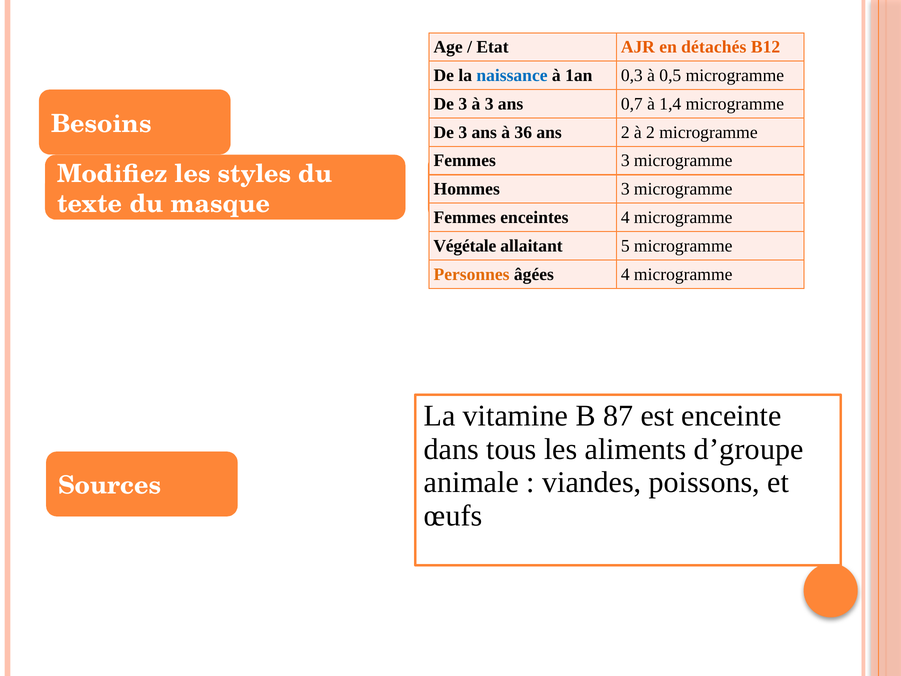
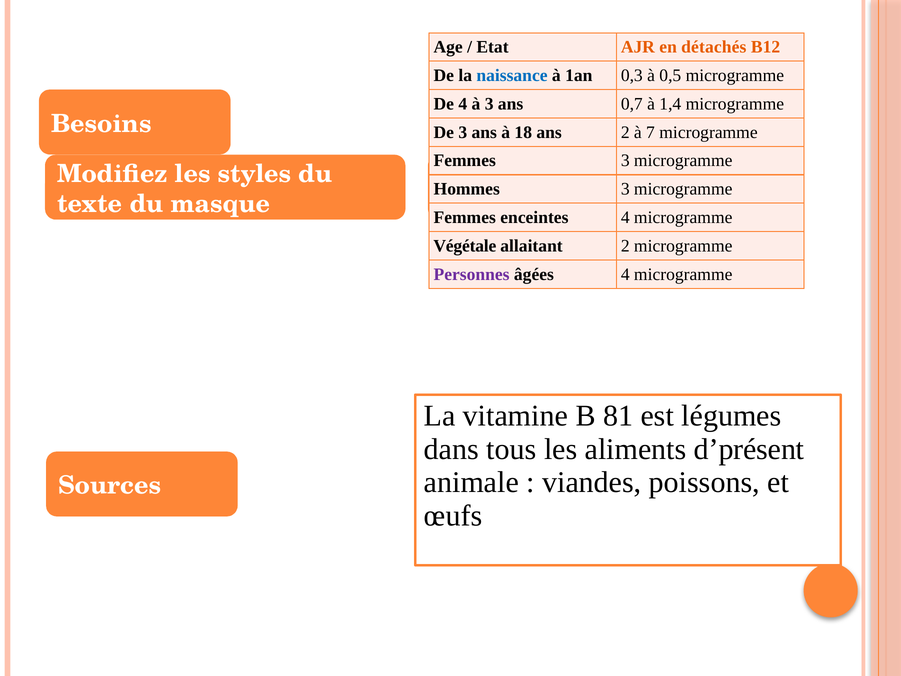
3 at (463, 104): 3 -> 4
36: 36 -> 18
à 2: 2 -> 7
allaitant 5: 5 -> 2
Personnes colour: orange -> purple
87: 87 -> 81
enceinte: enceinte -> légumes
d’groupe: d’groupe -> d’présent
